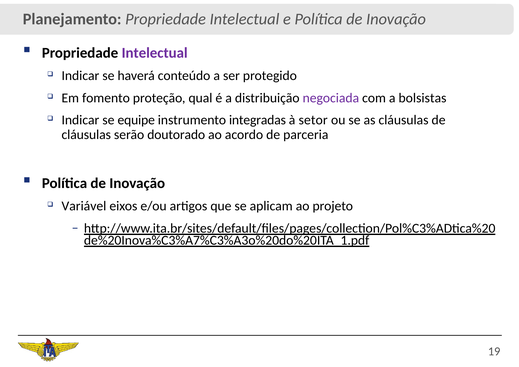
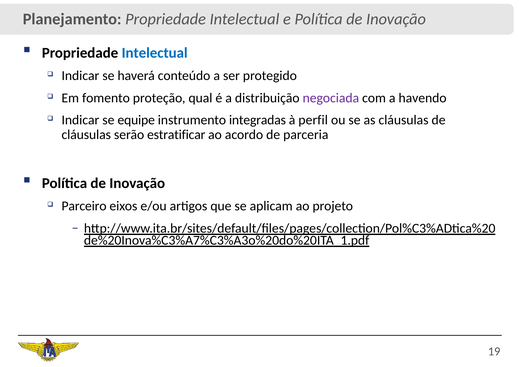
Intelectual at (155, 53) colour: purple -> blue
bolsistas: bolsistas -> havendo
setor: setor -> perfil
doutorado: doutorado -> estratificar
Variável: Variável -> Parceiro
